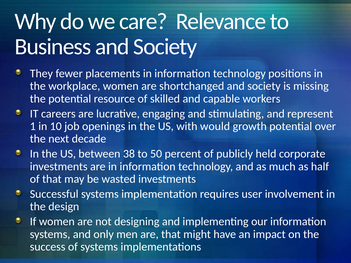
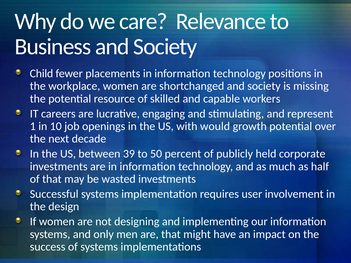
They: They -> Child
38: 38 -> 39
